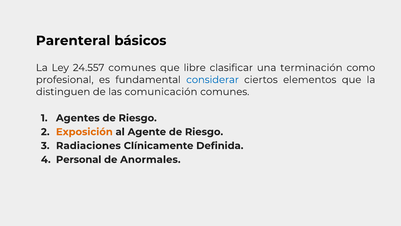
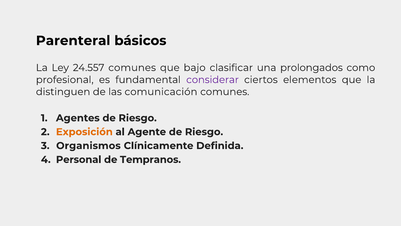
libre: libre -> bajo
terminación: terminación -> prolongados
considerar colour: blue -> purple
Radiaciones: Radiaciones -> Organismos
Anormales: Anormales -> Tempranos
